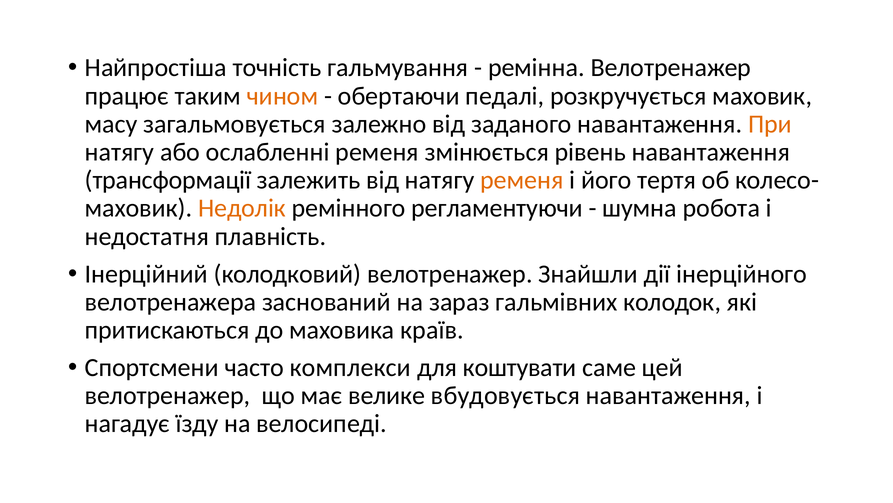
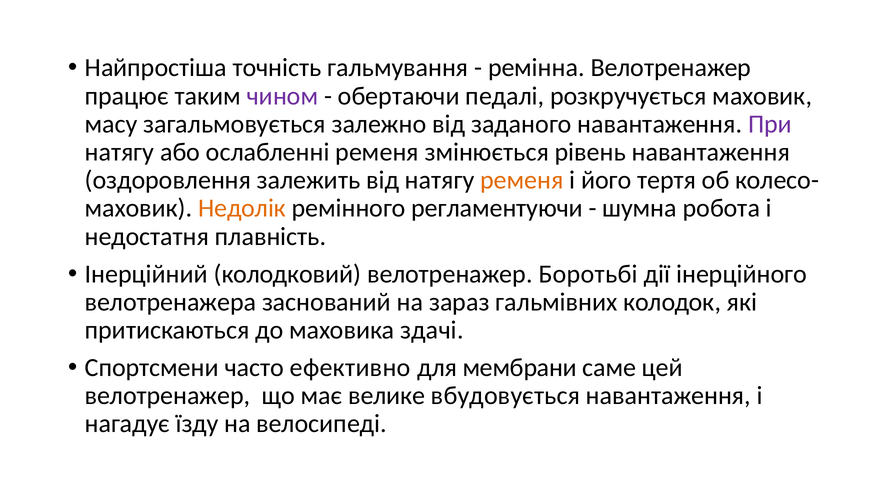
чином colour: orange -> purple
При colour: orange -> purple
трансформації: трансформації -> оздоровлення
Знайшли: Знайшли -> Боротьбі
країв: країв -> здачі
комплекси: комплекси -> ефективно
коштувати: коштувати -> мембрани
